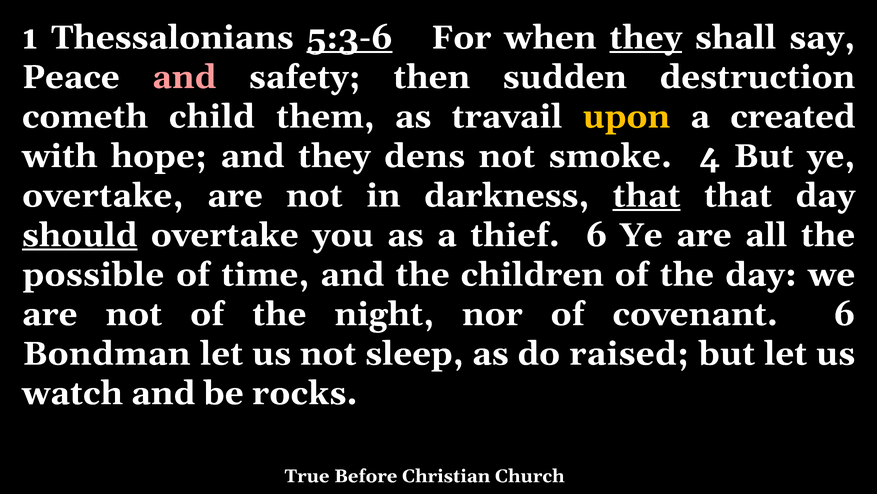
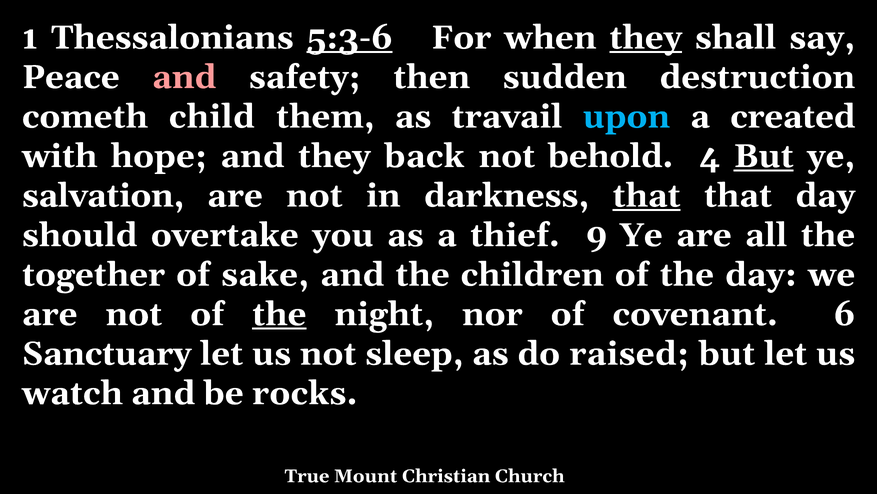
upon colour: yellow -> light blue
dens: dens -> back
smoke: smoke -> behold
But at (764, 156) underline: none -> present
overtake at (103, 195): overtake -> salvation
should underline: present -> none
thief 6: 6 -> 9
possible: possible -> together
time: time -> sake
the at (279, 314) underline: none -> present
Bondman: Bondman -> Sanctuary
Before: Before -> Mount
